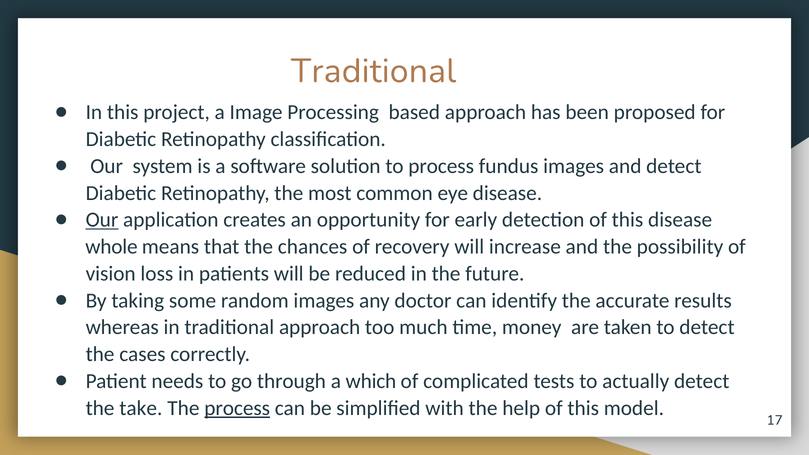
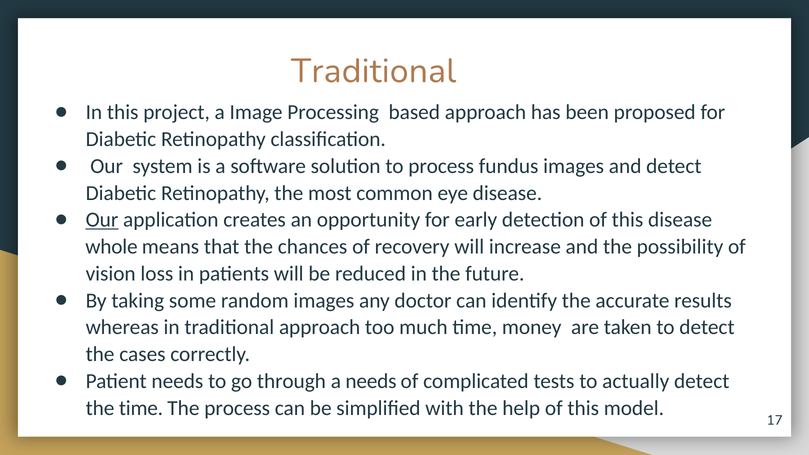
a which: which -> needs
the take: take -> time
process at (237, 408) underline: present -> none
